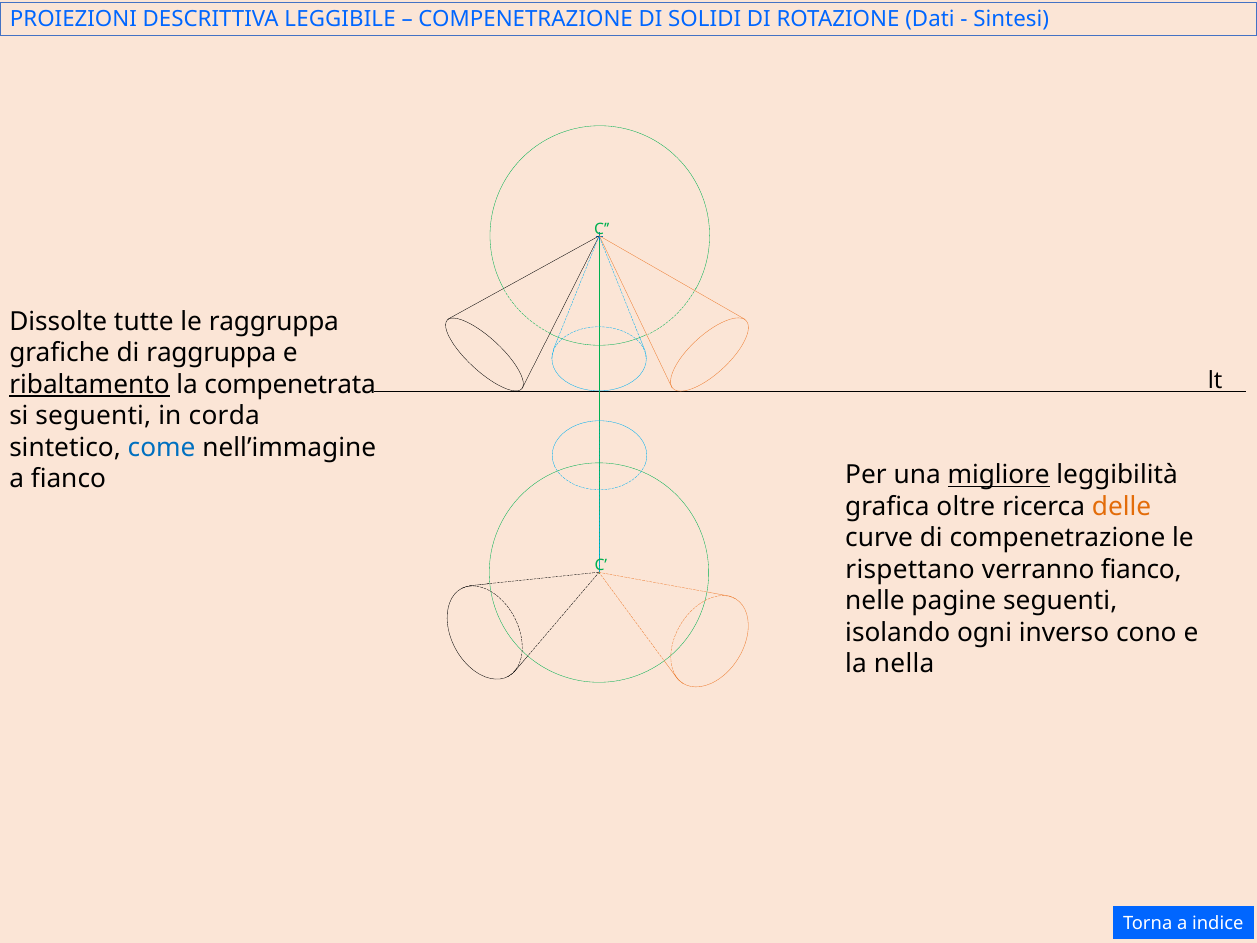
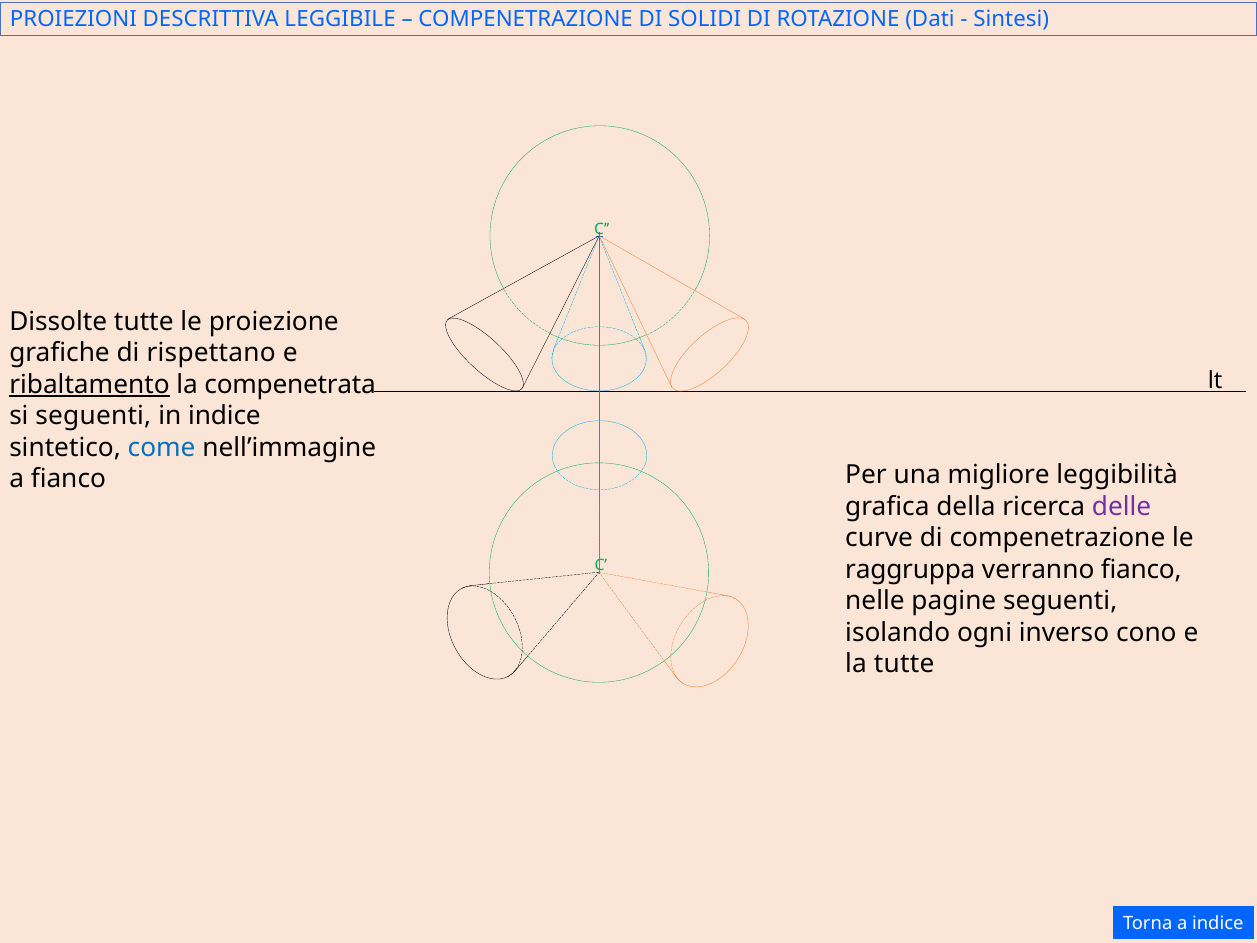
le raggruppa: raggruppa -> proiezione
di raggruppa: raggruppa -> rispettano
in corda: corda -> indice
migliore underline: present -> none
oltre: oltre -> della
delle colour: orange -> purple
rispettano: rispettano -> raggruppa
la nella: nella -> tutte
